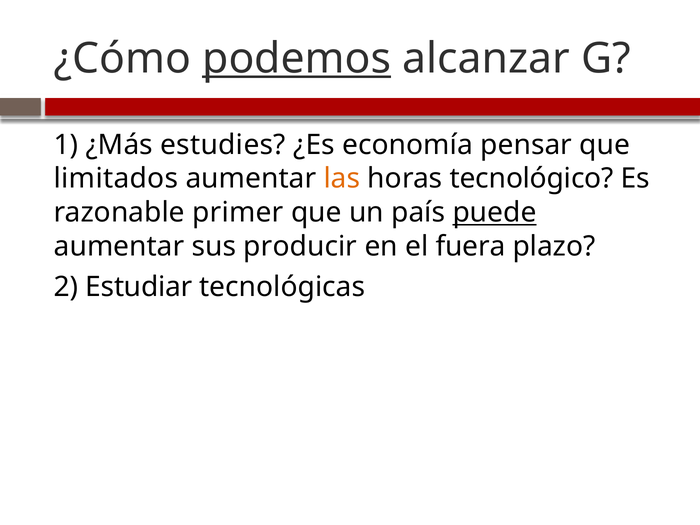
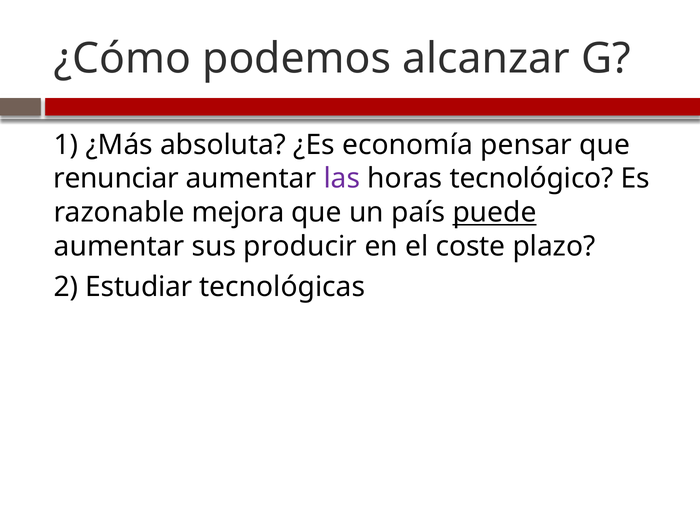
podemos underline: present -> none
estudies: estudies -> absoluta
limitados: limitados -> renunciar
las colour: orange -> purple
primer: primer -> mejora
fuera: fuera -> coste
